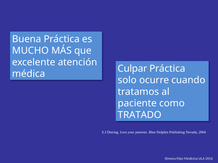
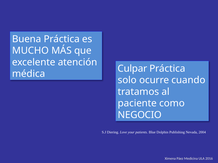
TRATADO: TRATADO -> NEGOCIO
